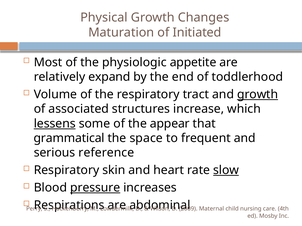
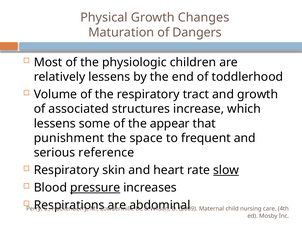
Initiated: Initiated -> Dangers
appetite: appetite -> children
relatively expand: expand -> lessens
growth at (258, 95) underline: present -> none
lessens at (55, 124) underline: present -> none
grammatical: grammatical -> punishment
